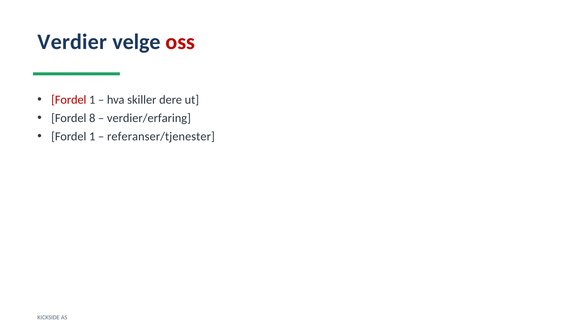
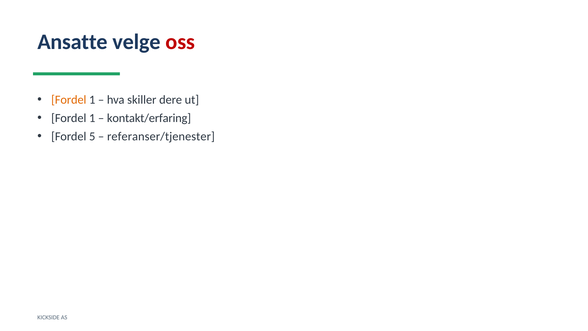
Verdier: Verdier -> Ansatte
Fordel at (69, 100) colour: red -> orange
8 at (92, 118): 8 -> 1
verdier/erfaring: verdier/erfaring -> kontakt/erfaring
1 at (92, 136): 1 -> 5
